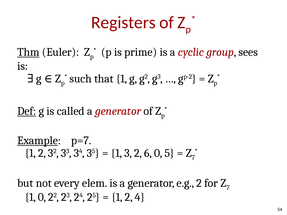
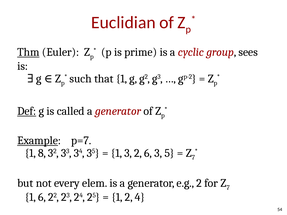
Registers: Registers -> Euclidian
2 at (42, 153): 2 -> 8
6 0: 0 -> 3
1 0: 0 -> 6
